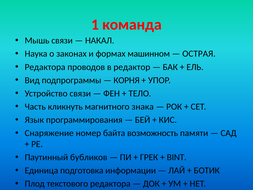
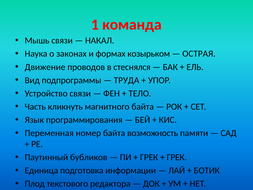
машинном: машинном -> козырьком
Редактора at (45, 67): Редактора -> Движение
редактор: редактор -> стеснялся
КОРНЯ: КОРНЯ -> ТРУДА
магнитного знака: знака -> байта
Снаряжение: Снаряжение -> Переменная
BINT at (177, 157): BINT -> ГРЕК
